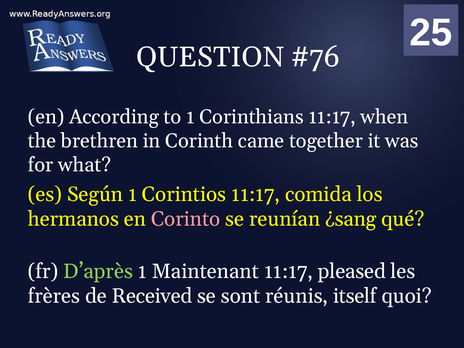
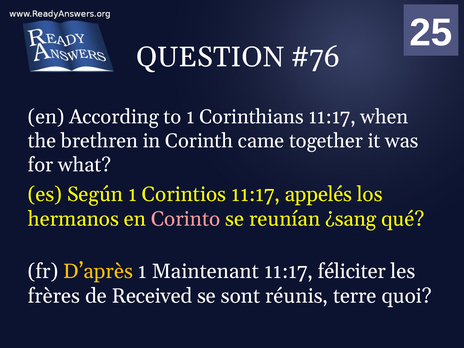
comida: comida -> appelés
D’après colour: light green -> yellow
pleased: pleased -> féliciter
itself: itself -> terre
